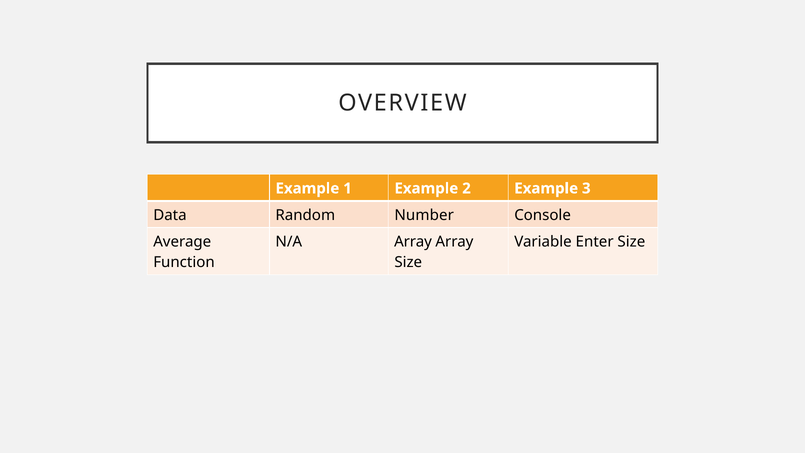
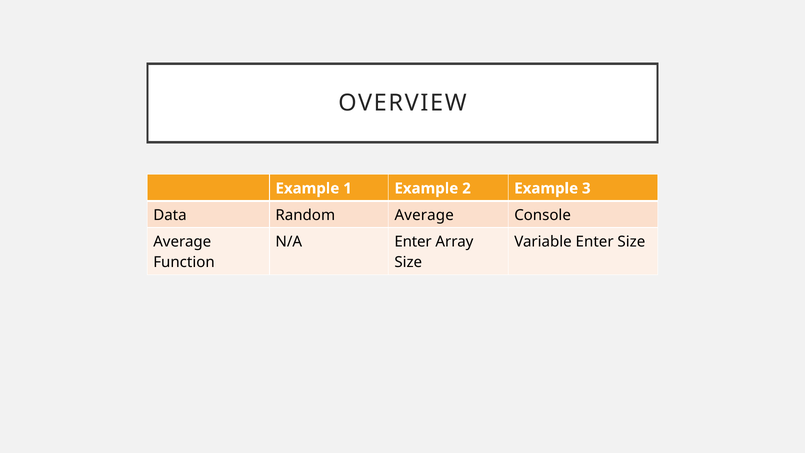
Random Number: Number -> Average
N/A Array: Array -> Enter
